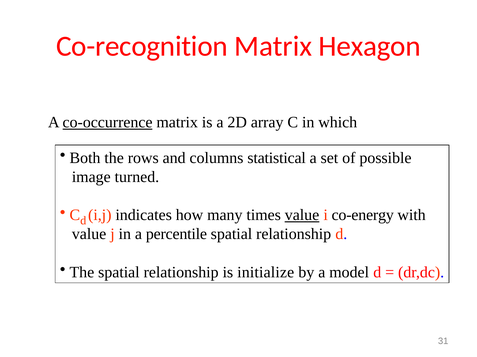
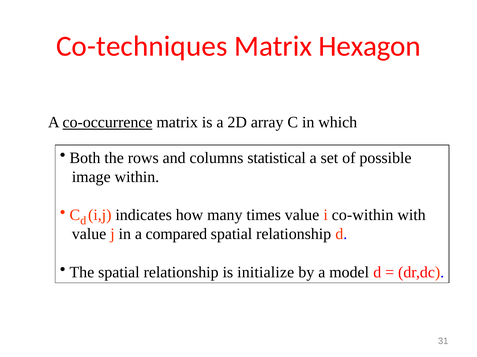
Co-recognition: Co-recognition -> Co-techniques
turned: turned -> within
value at (302, 215) underline: present -> none
co-energy: co-energy -> co-within
percentile: percentile -> compared
